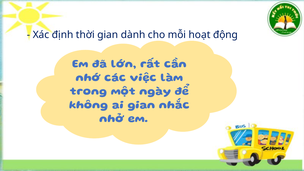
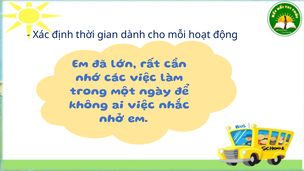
ai gian: gian -> việc
